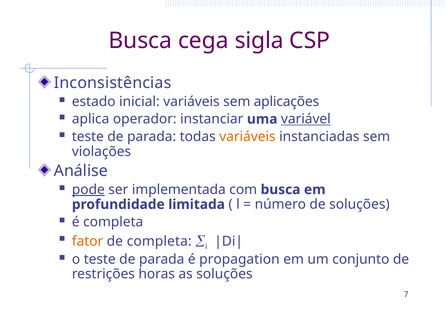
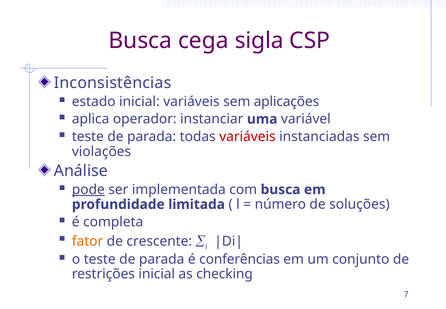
variável underline: present -> none
variáveis at (247, 137) colour: orange -> red
de completa: completa -> crescente
propagation: propagation -> conferências
restrições horas: horas -> inicial
as soluções: soluções -> checking
